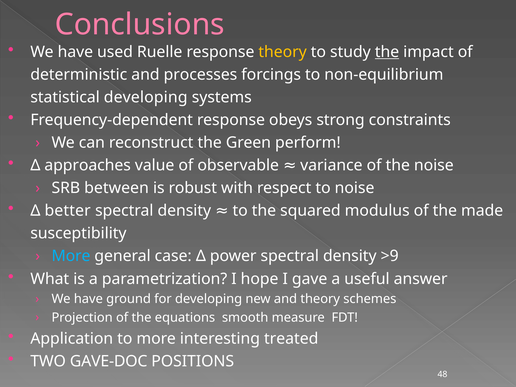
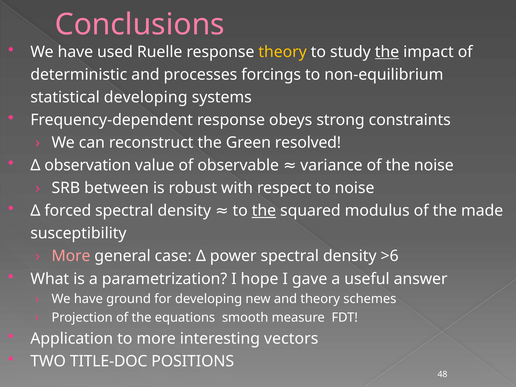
perform: perform -> resolved
approaches: approaches -> observation
better: better -> forced
the at (264, 211) underline: none -> present
More at (71, 256) colour: light blue -> pink
>9: >9 -> >6
treated: treated -> vectors
GAVE-DOC: GAVE-DOC -> TITLE-DOC
